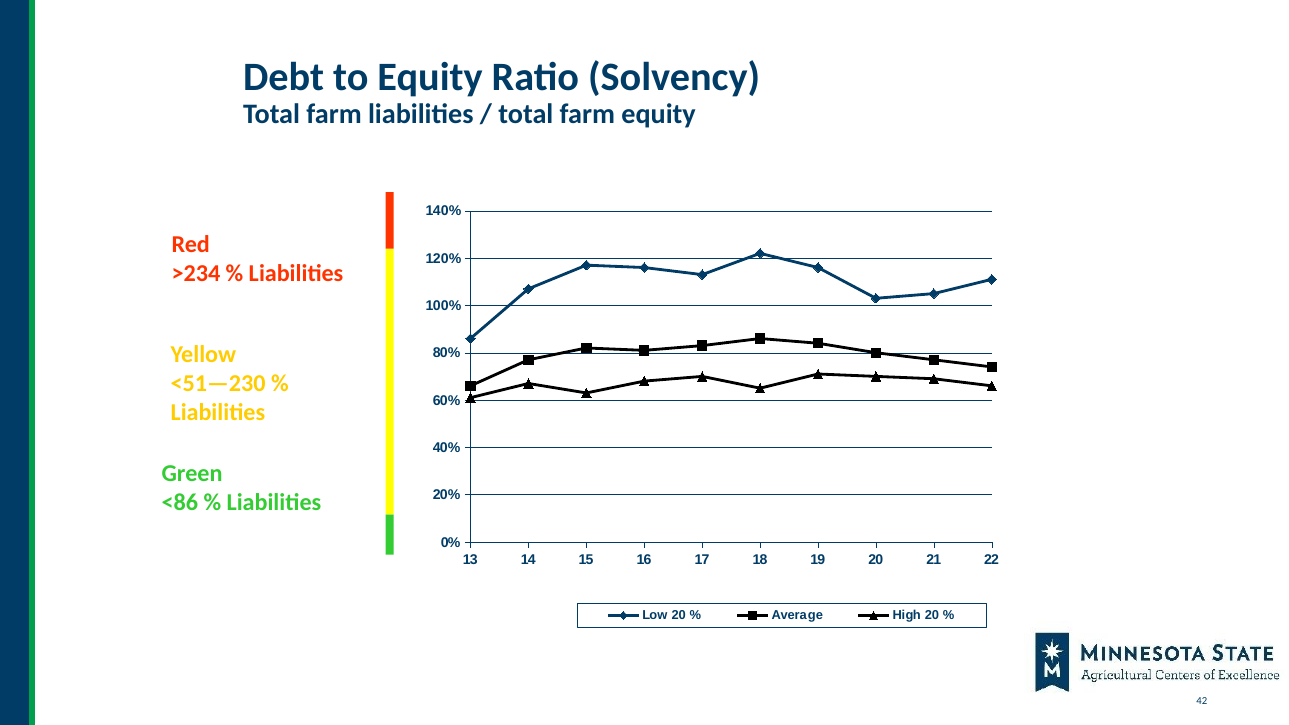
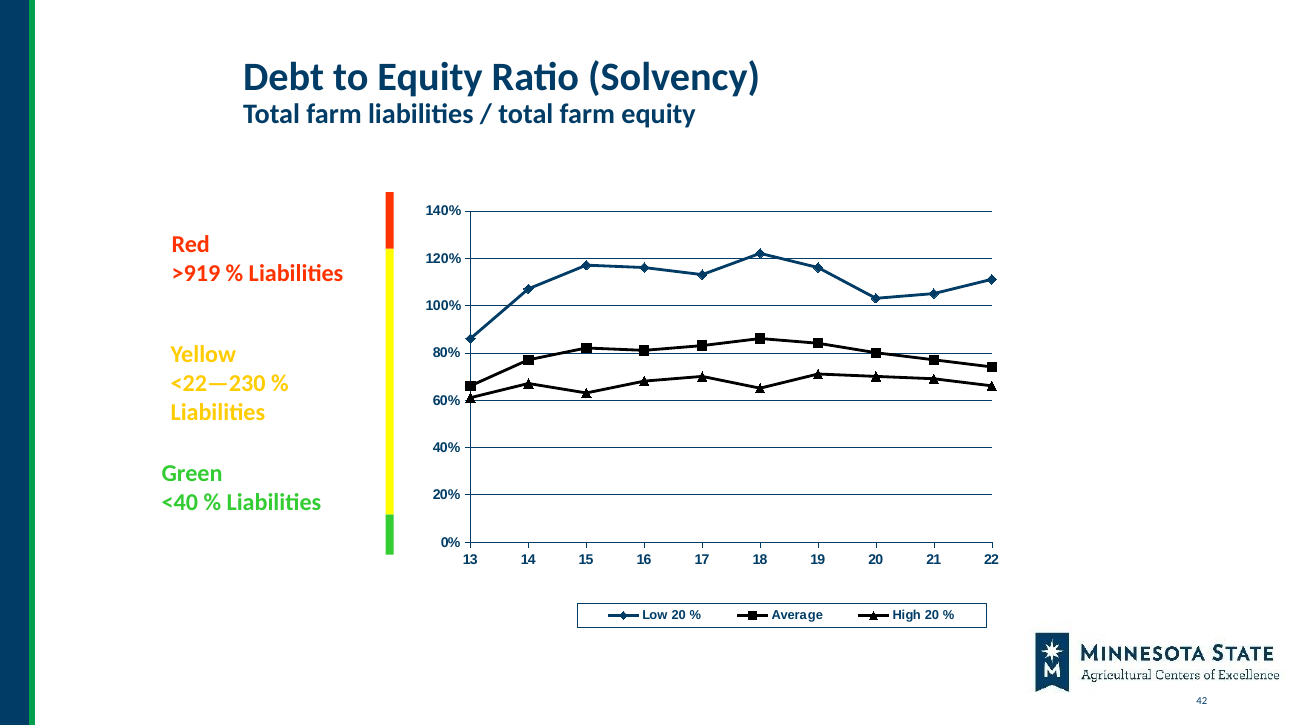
>234: >234 -> >919
<51—230: <51—230 -> <22—230
<86: <86 -> <40
